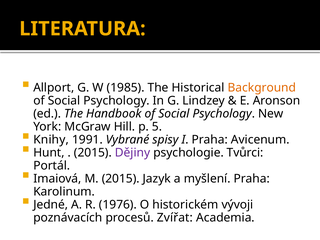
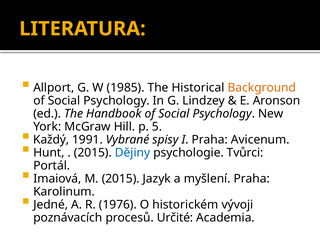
Knihy: Knihy -> Každý
Dějiny colour: purple -> blue
Zvířat: Zvířat -> Určité
